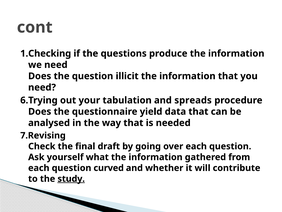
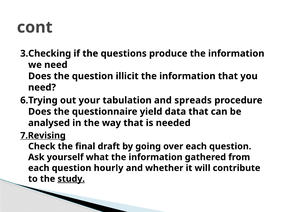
1.Checking: 1.Checking -> 3.Checking
7.Revising underline: none -> present
curved: curved -> hourly
